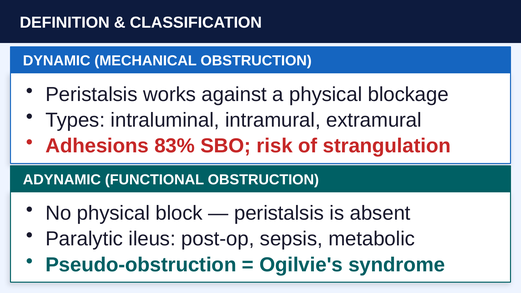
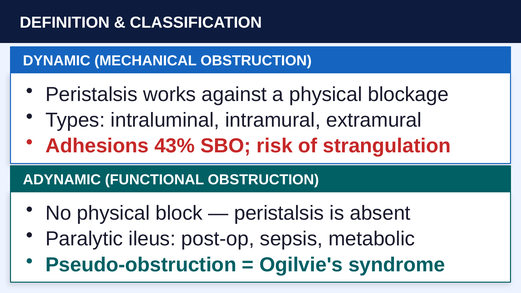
83%: 83% -> 43%
